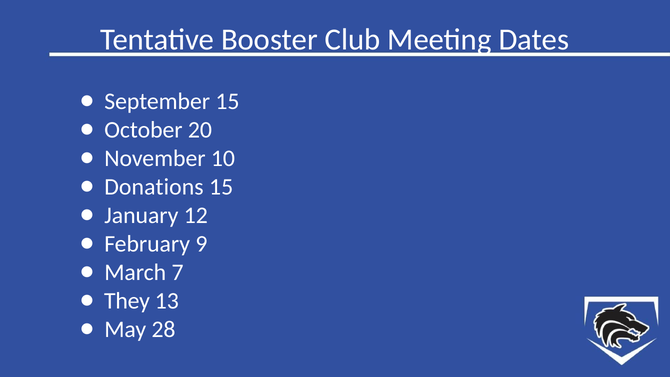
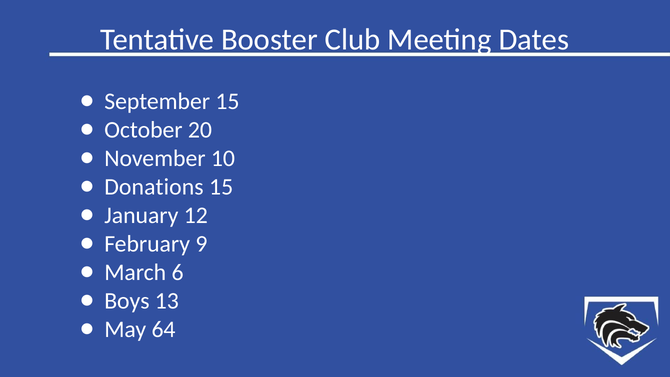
7: 7 -> 6
They: They -> Boys
28: 28 -> 64
